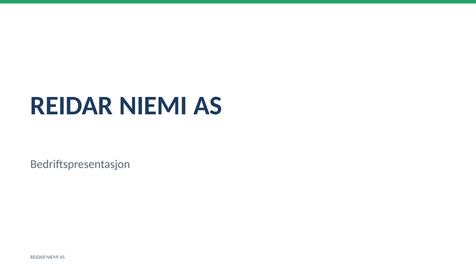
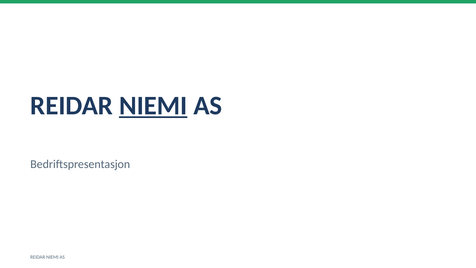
NIEMI at (153, 106) underline: none -> present
